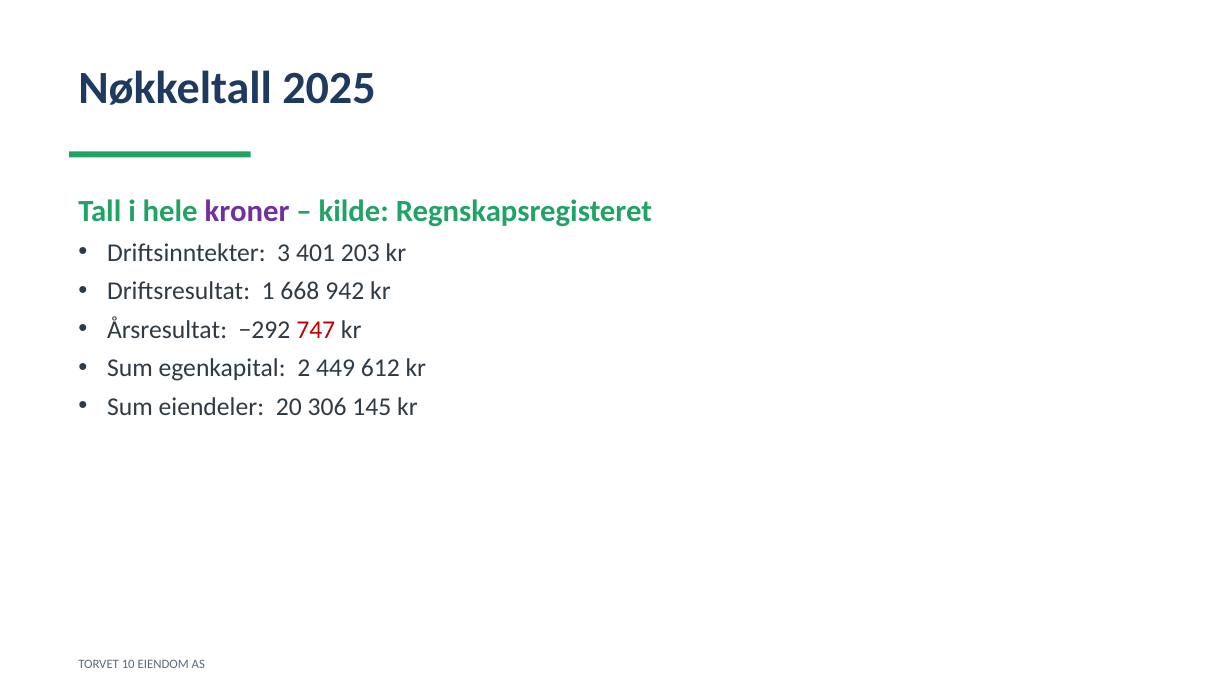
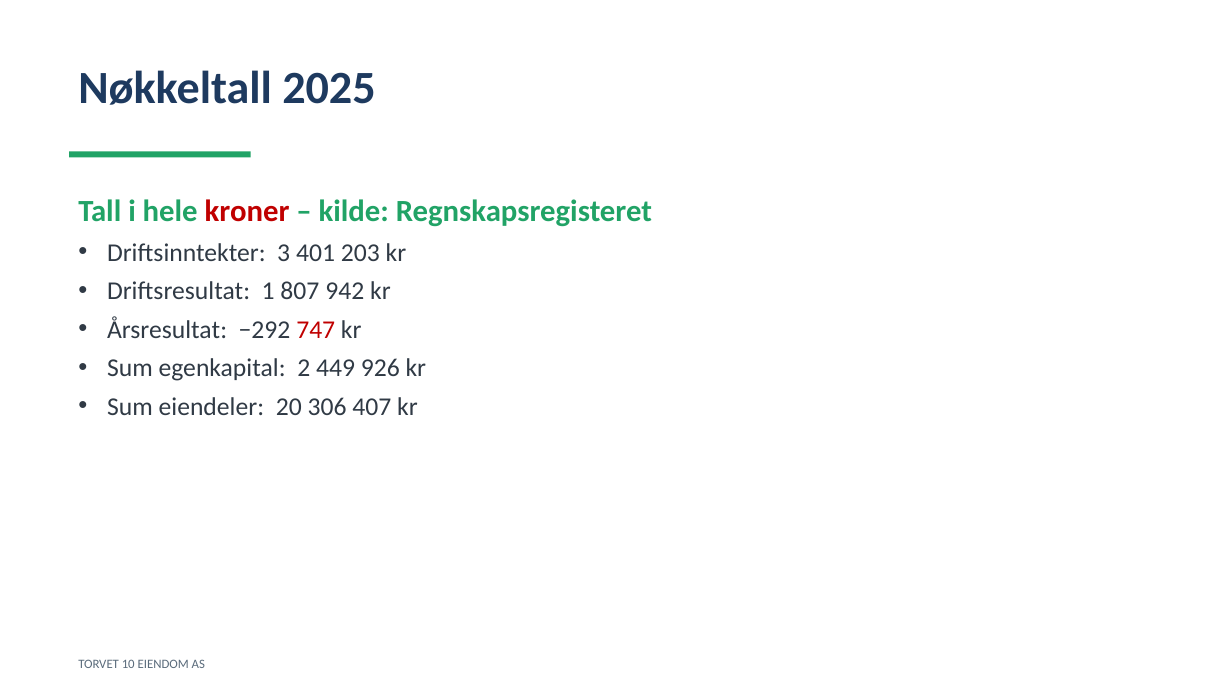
kroner colour: purple -> red
668: 668 -> 807
612: 612 -> 926
145: 145 -> 407
